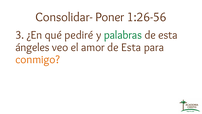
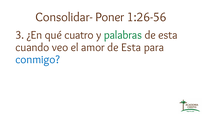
pediré: pediré -> cuatro
ángeles: ángeles -> cuando
conmigo colour: orange -> blue
